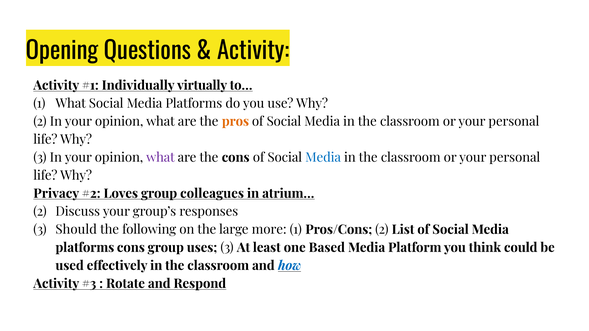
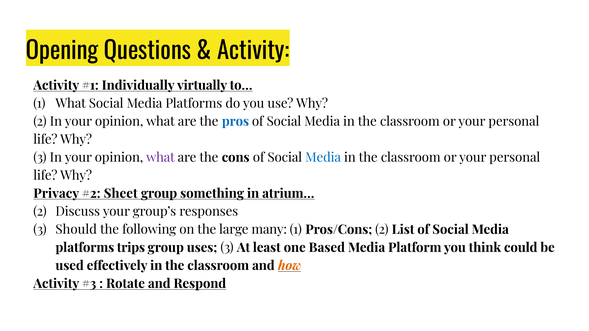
pros colour: orange -> blue
Loves: Loves -> Sheet
colleagues: colleagues -> something
more: more -> many
platforms cons: cons -> trips
how colour: blue -> orange
